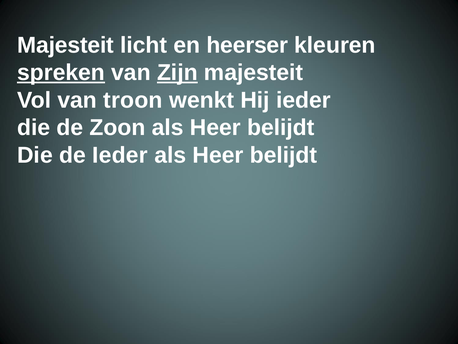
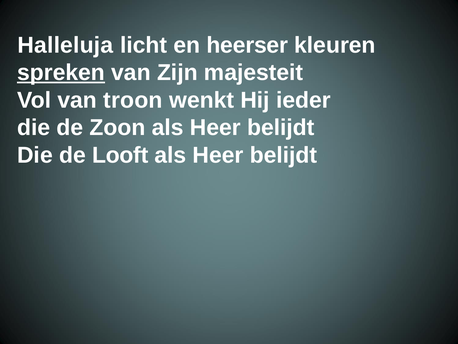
Majesteit at (66, 45): Majesteit -> Halleluja
Zijn underline: present -> none
de Ieder: Ieder -> Looft
